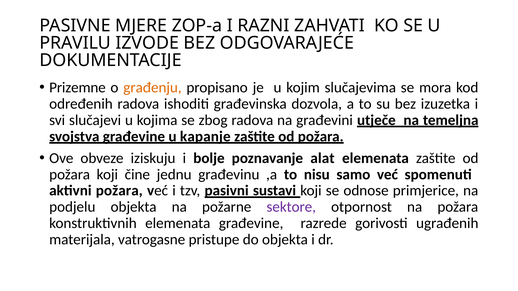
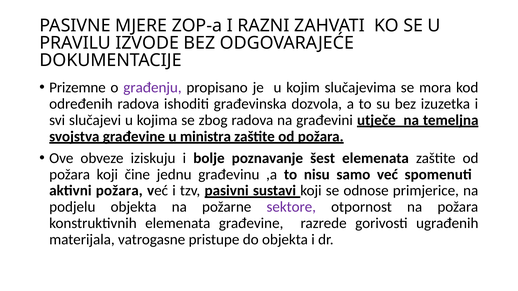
građenju colour: orange -> purple
kapanje: kapanje -> ministra
alat: alat -> šest
